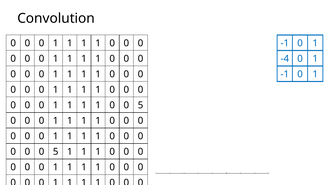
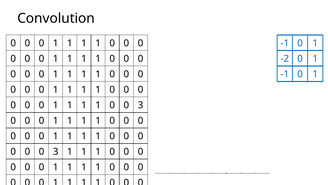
-4: -4 -> -2
1 0 0 5: 5 -> 3
0 0 0 5: 5 -> 3
